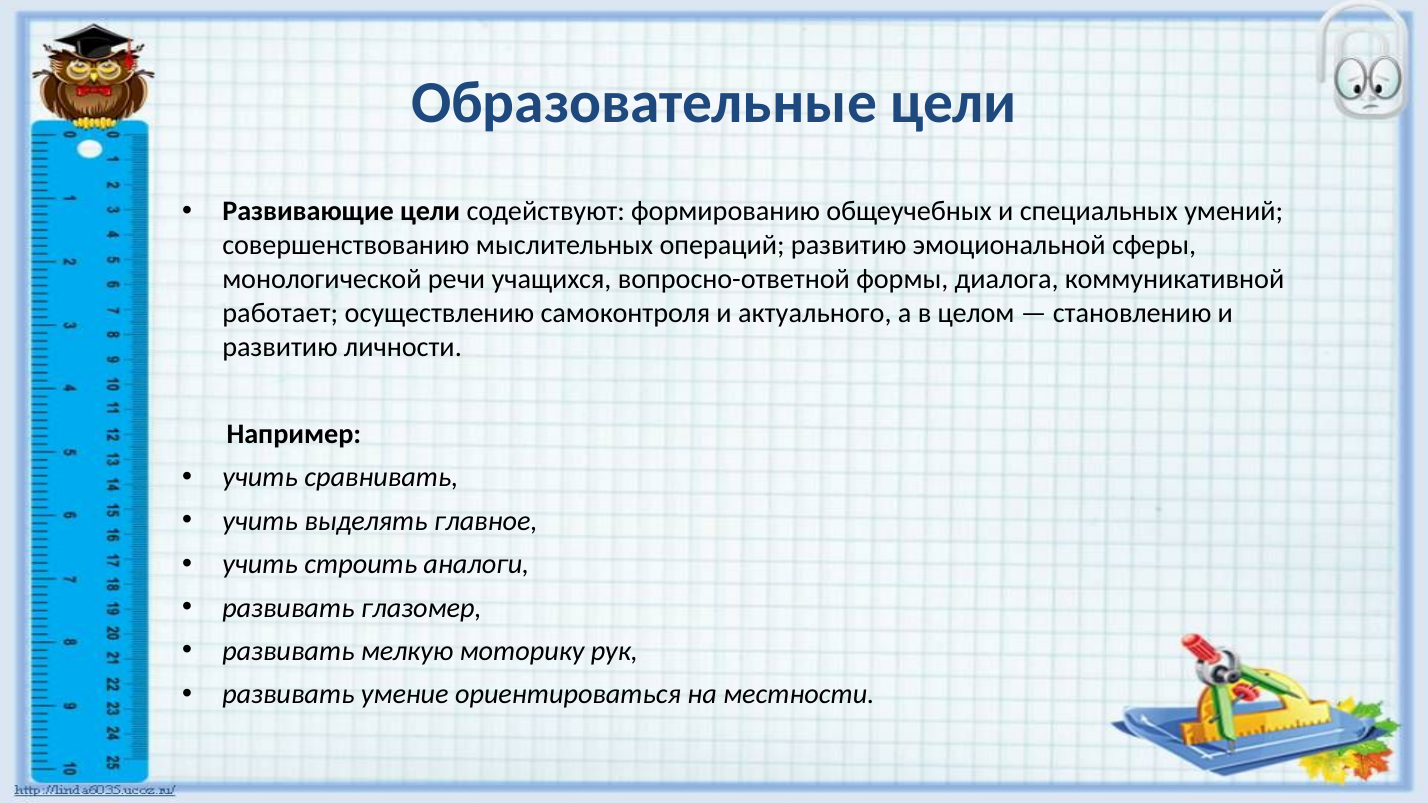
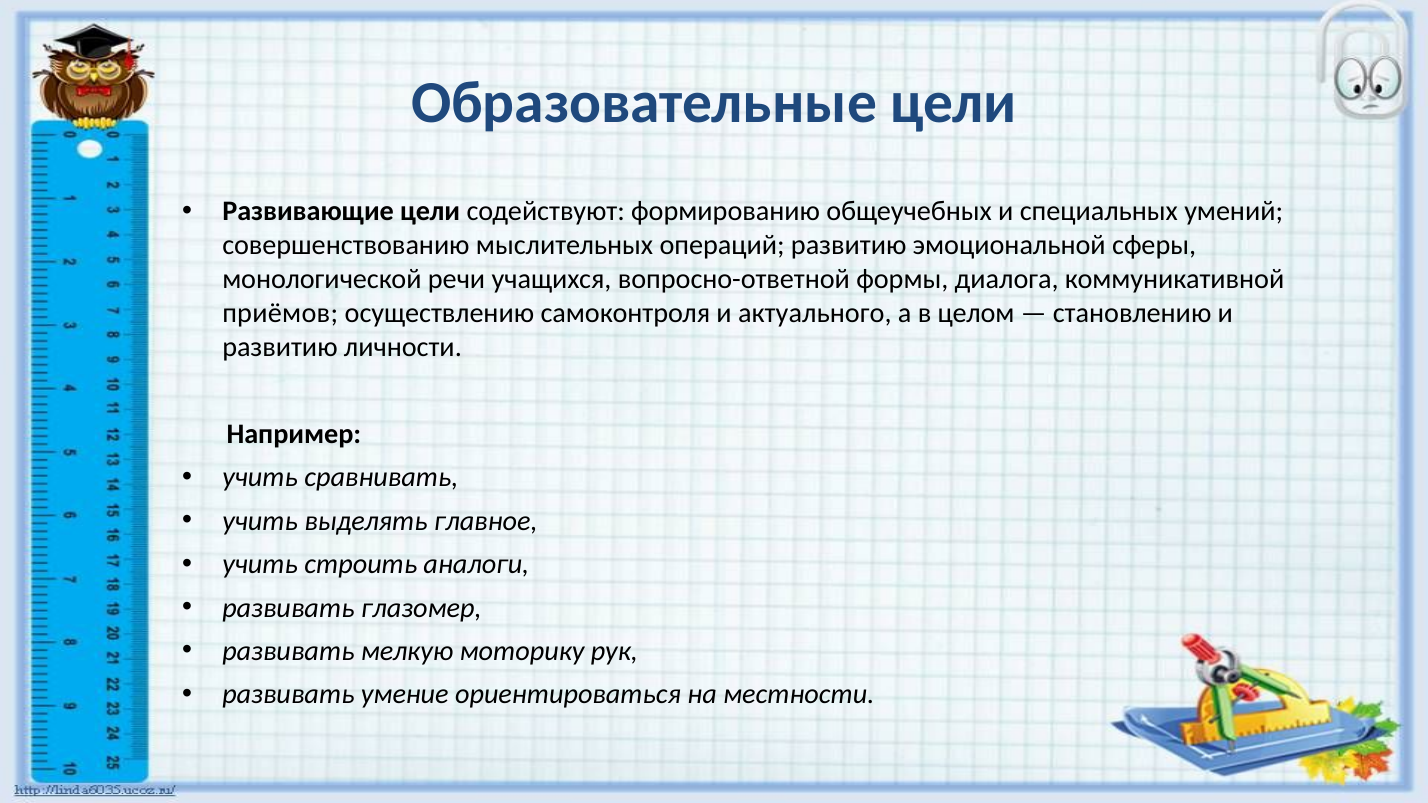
работает: работает -> приёмов
